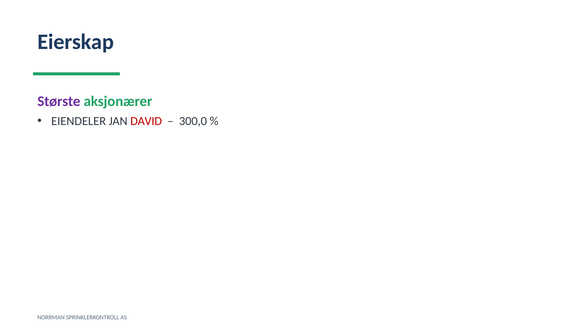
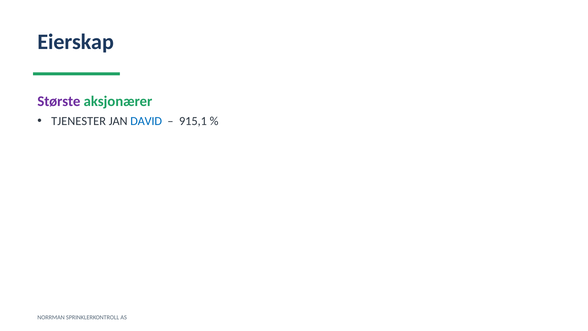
EIENDELER: EIENDELER -> TJENESTER
DAVID colour: red -> blue
300,0: 300,0 -> 915,1
